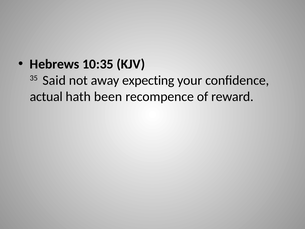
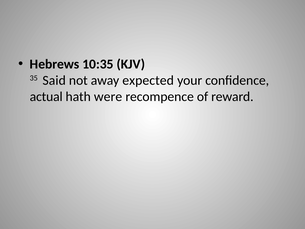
expecting: expecting -> expected
been: been -> were
